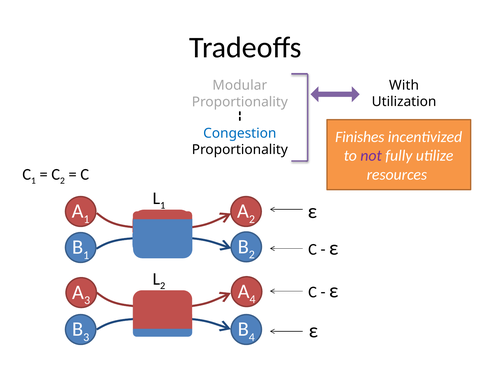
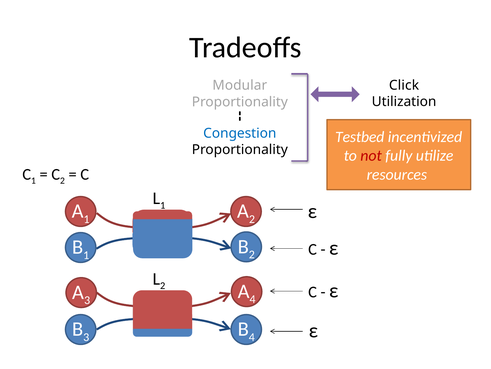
With: With -> Click
Finishes: Finishes -> Testbed
not colour: purple -> red
